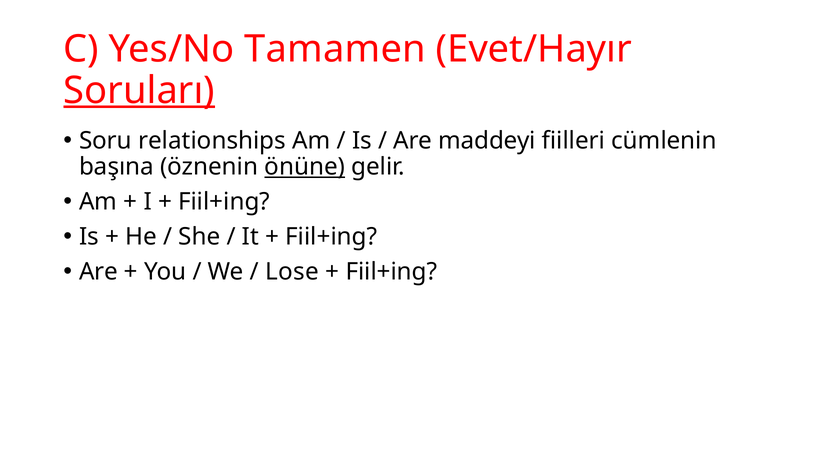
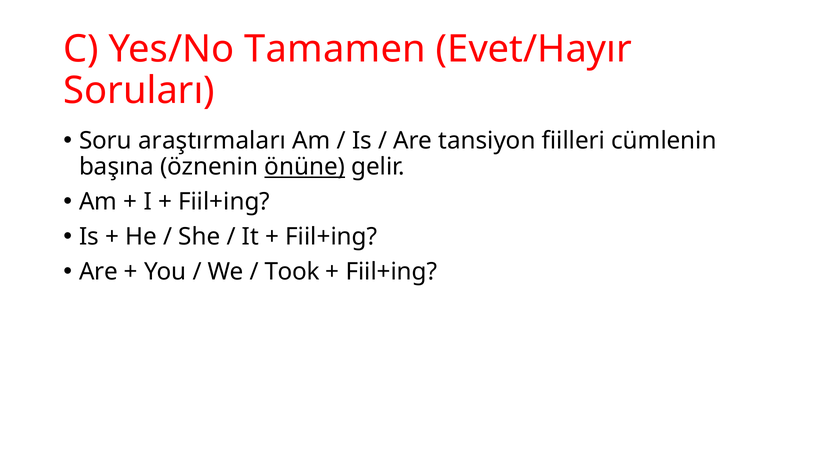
Soruları underline: present -> none
relationships: relationships -> araştırmaları
maddeyi: maddeyi -> tansiyon
Lose: Lose -> Took
